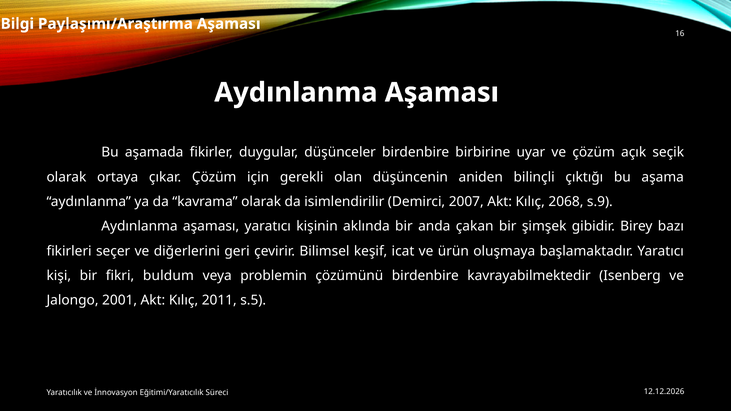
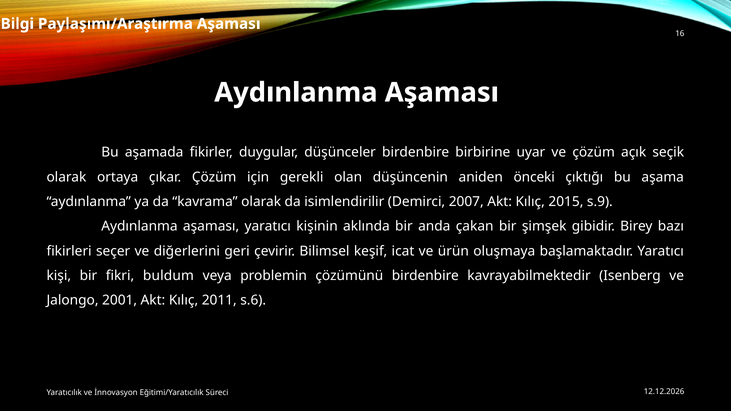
bilinçli: bilinçli -> önceki
2068: 2068 -> 2015
s.5: s.5 -> s.6
